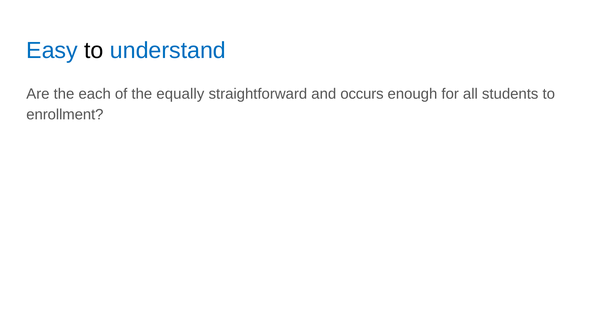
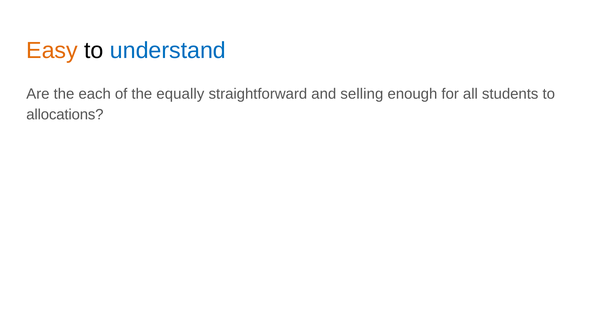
Easy colour: blue -> orange
occurs: occurs -> selling
enrollment: enrollment -> allocations
